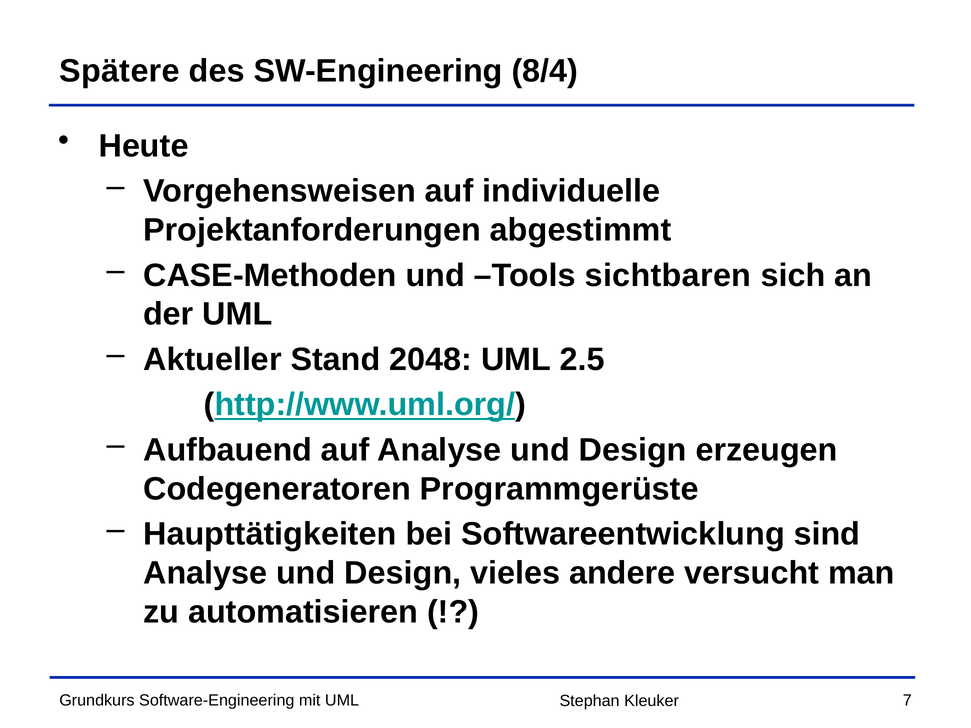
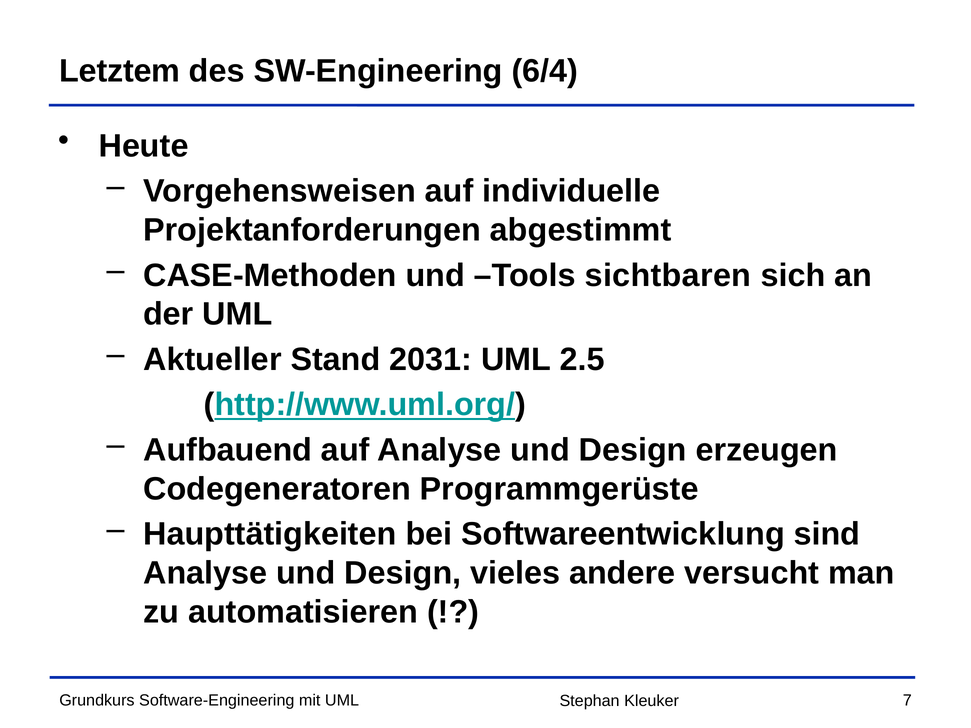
Spätere: Spätere -> Letztem
8/4: 8/4 -> 6/4
2048: 2048 -> 2031
